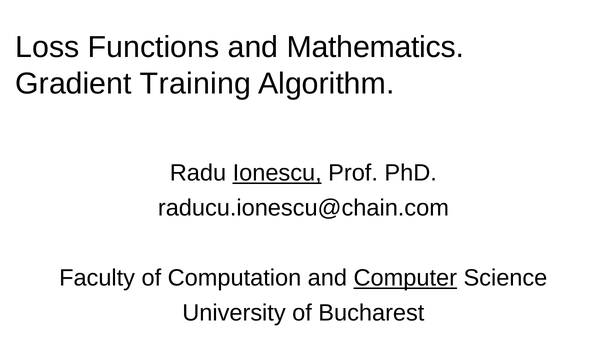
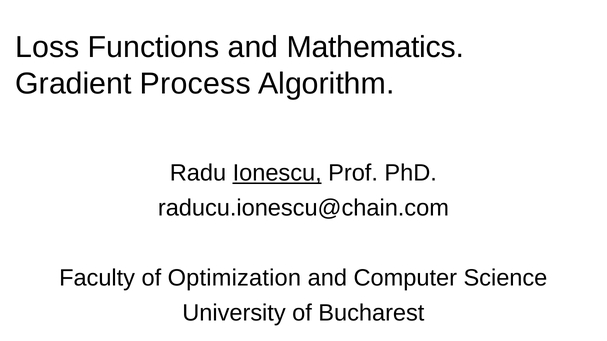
Training: Training -> Process
Computation: Computation -> Optimization
Computer underline: present -> none
